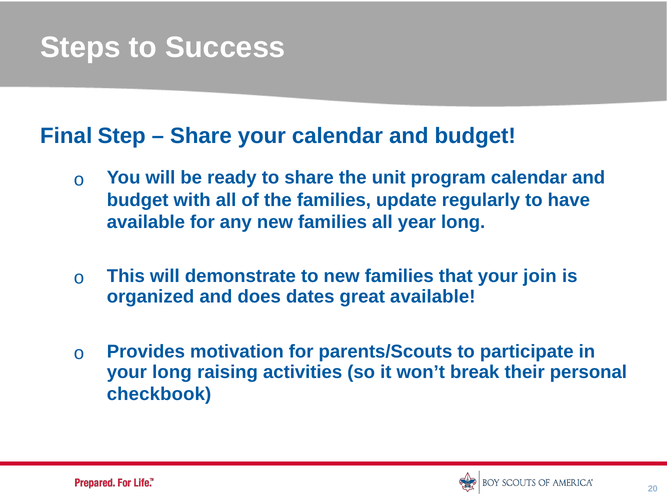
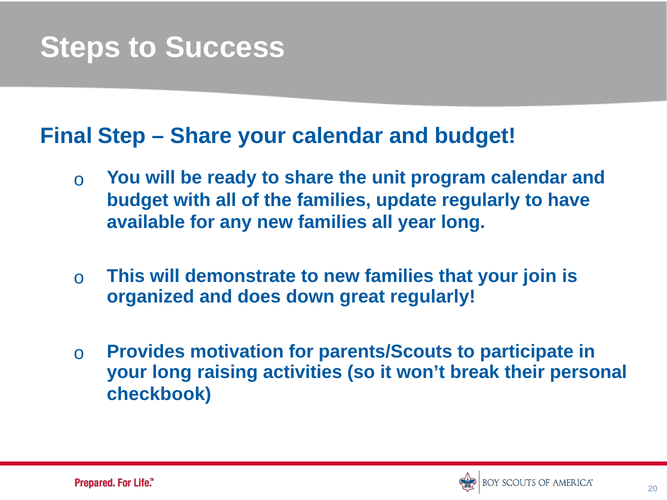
dates: dates -> down
great available: available -> regularly
